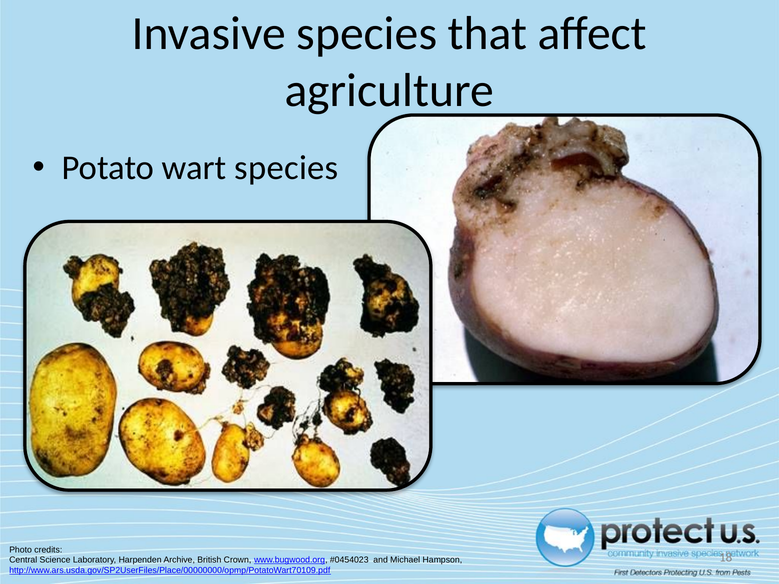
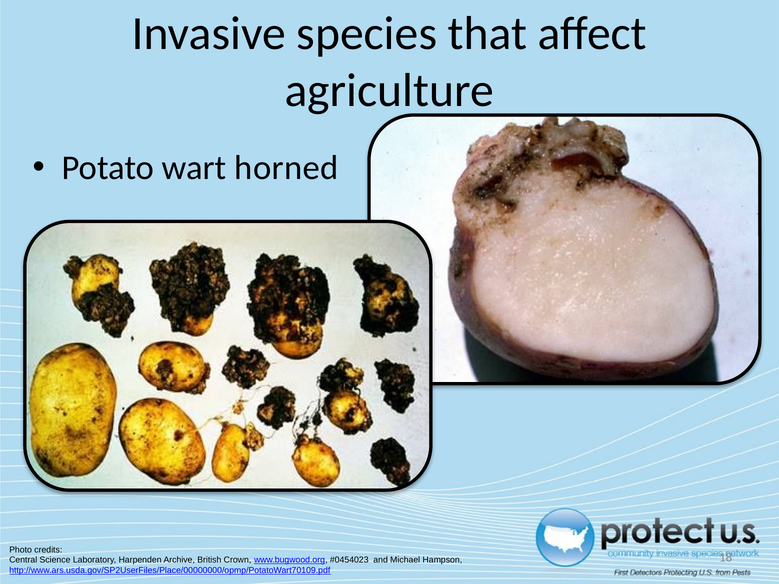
wart species: species -> horned
